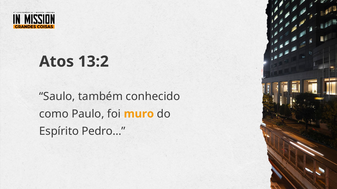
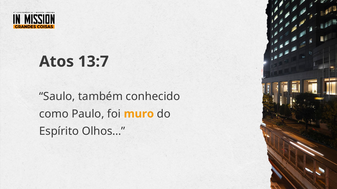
13:2: 13:2 -> 13:7
Pedro…: Pedro… -> Olhos…
